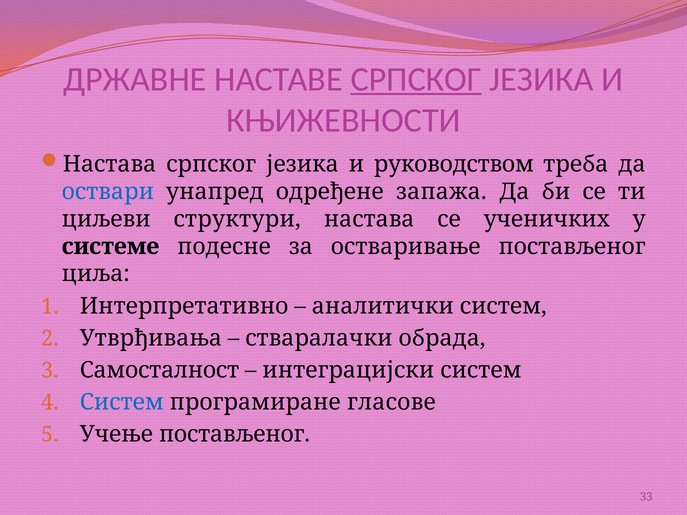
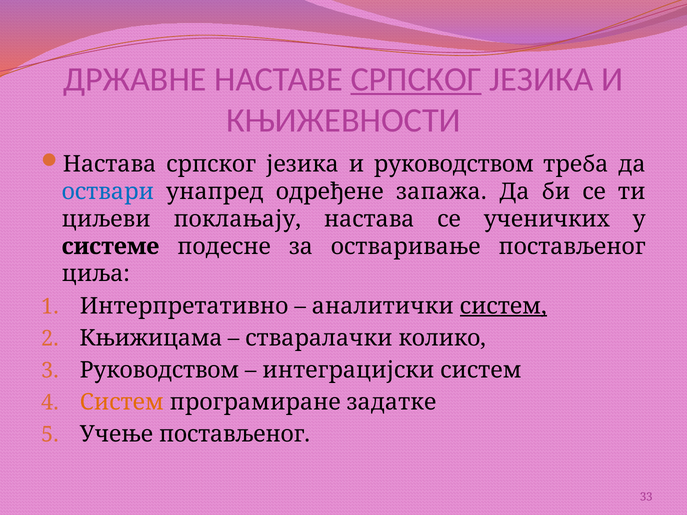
структури: структури -> поклањају
систем at (503, 306) underline: none -> present
Утврђивања: Утврђивања -> Књижицама
обрада: обрада -> колико
Самосталност at (159, 370): Самосталност -> Руководством
Систем at (122, 402) colour: blue -> orange
гласове: гласове -> задатке
